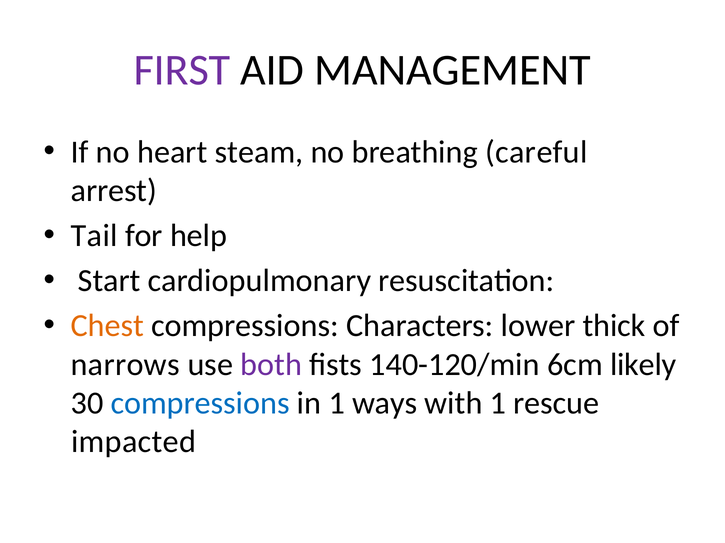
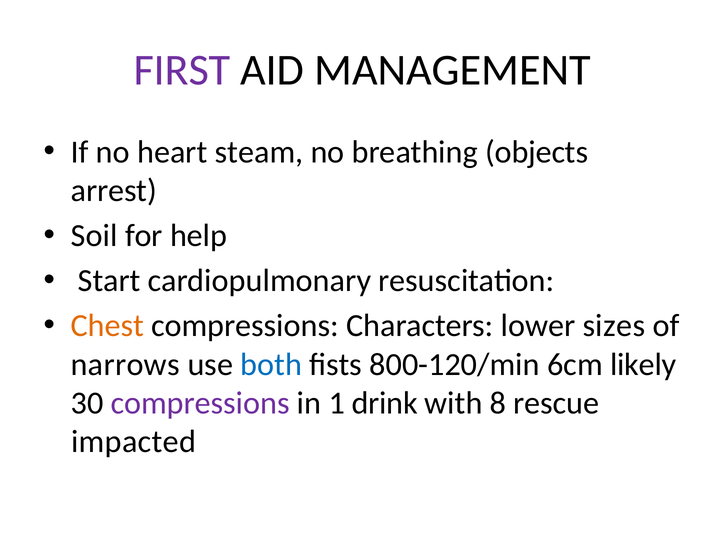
careful: careful -> objects
Tail: Tail -> Soil
thick: thick -> sizes
both colour: purple -> blue
140-120/min: 140-120/min -> 800-120/min
compressions at (200, 404) colour: blue -> purple
ways: ways -> drink
with 1: 1 -> 8
